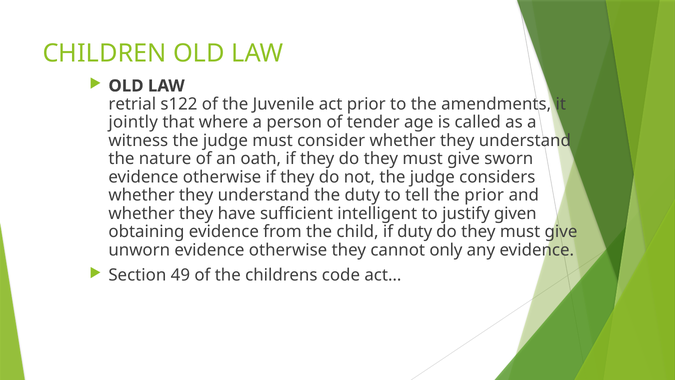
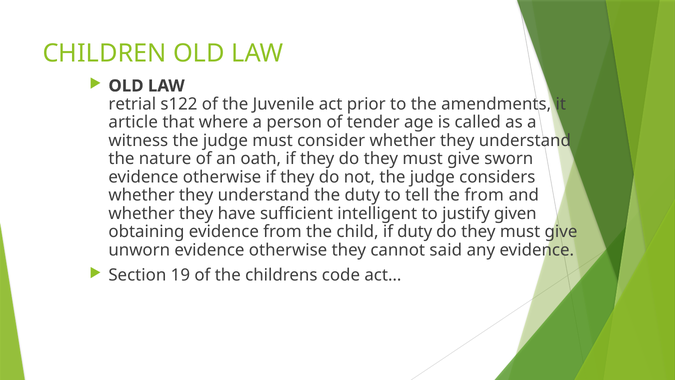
jointly: jointly -> article
the prior: prior -> from
only: only -> said
49: 49 -> 19
